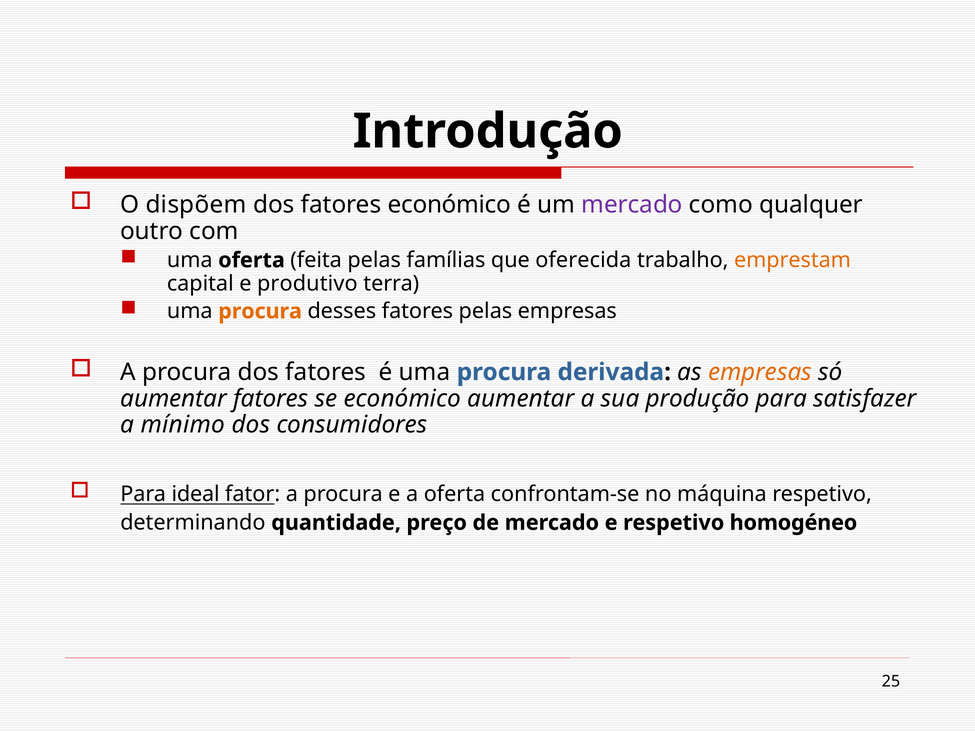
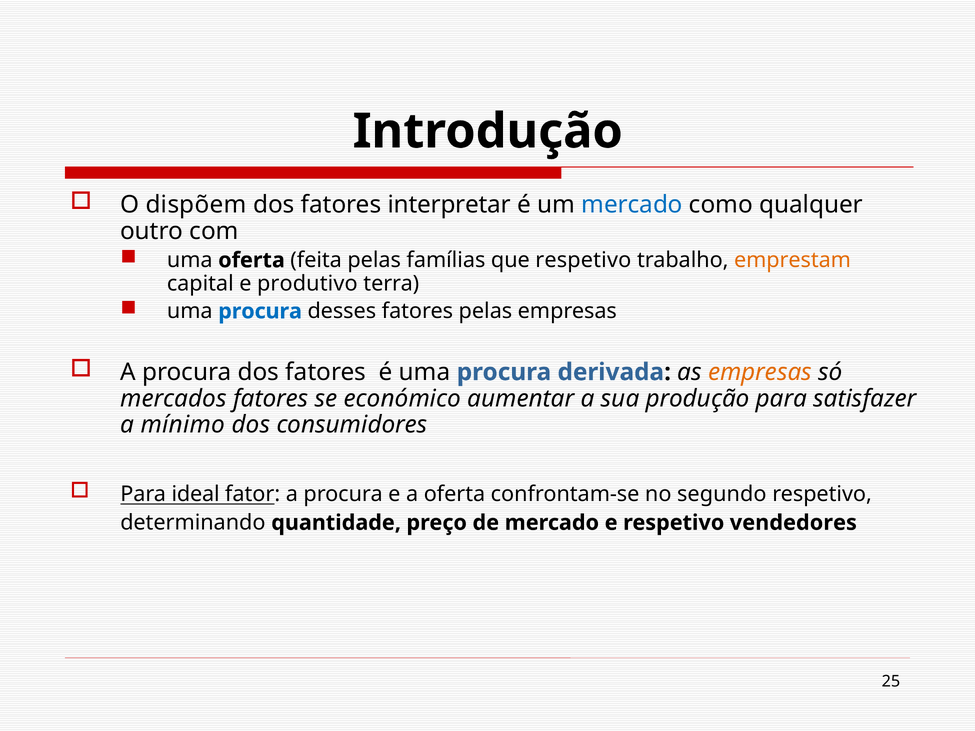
fatores económico: económico -> interpretar
mercado at (632, 205) colour: purple -> blue
que oferecida: oferecida -> respetivo
procura at (260, 311) colour: orange -> blue
aumentar at (174, 399): aumentar -> mercados
máquina: máquina -> segundo
homogéneo: homogéneo -> vendedores
